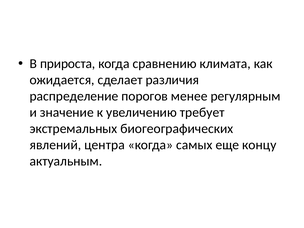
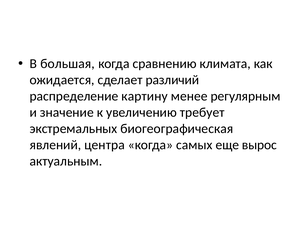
прироста: прироста -> большая
различия: различия -> различий
порогов: порогов -> картину
биогеографических: биогеографических -> биогеографическая
концу: концу -> вырос
